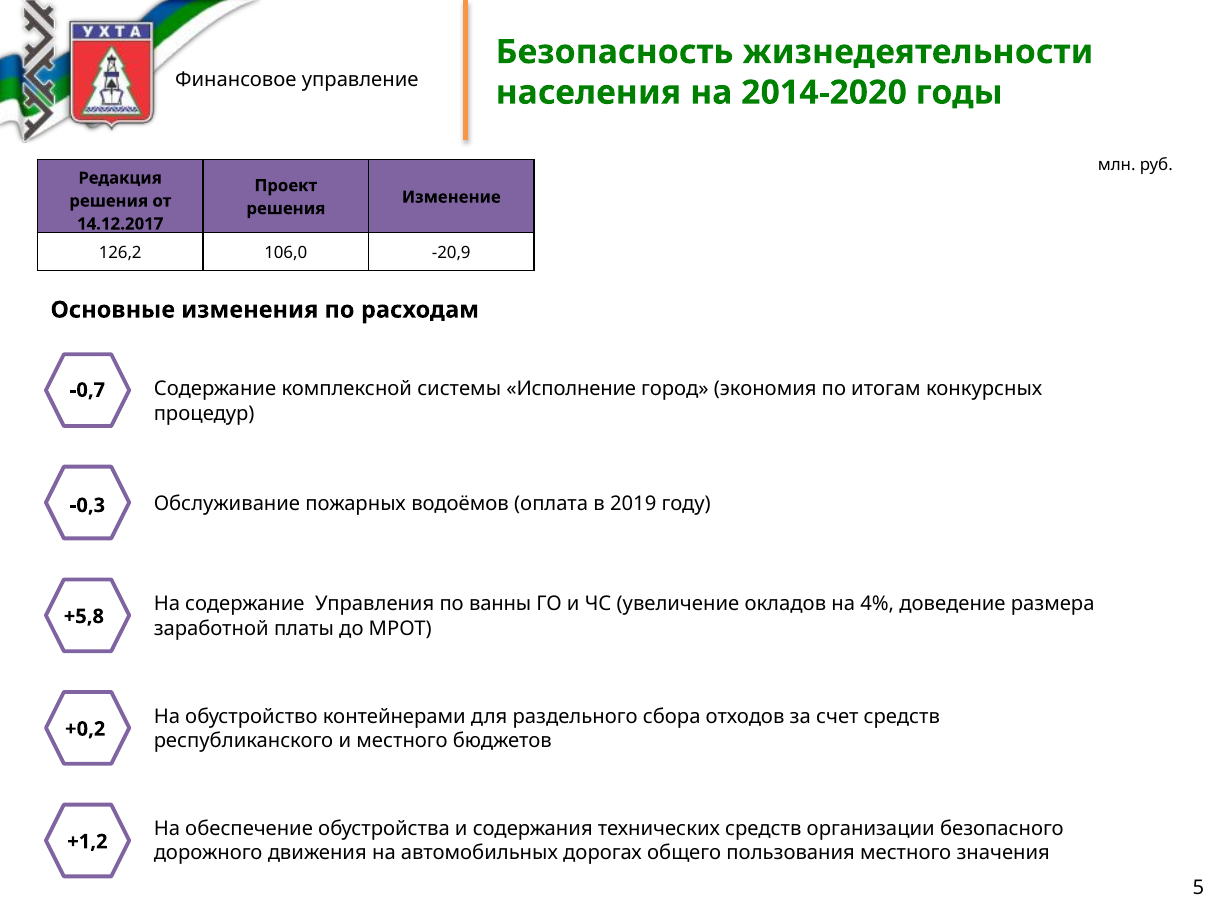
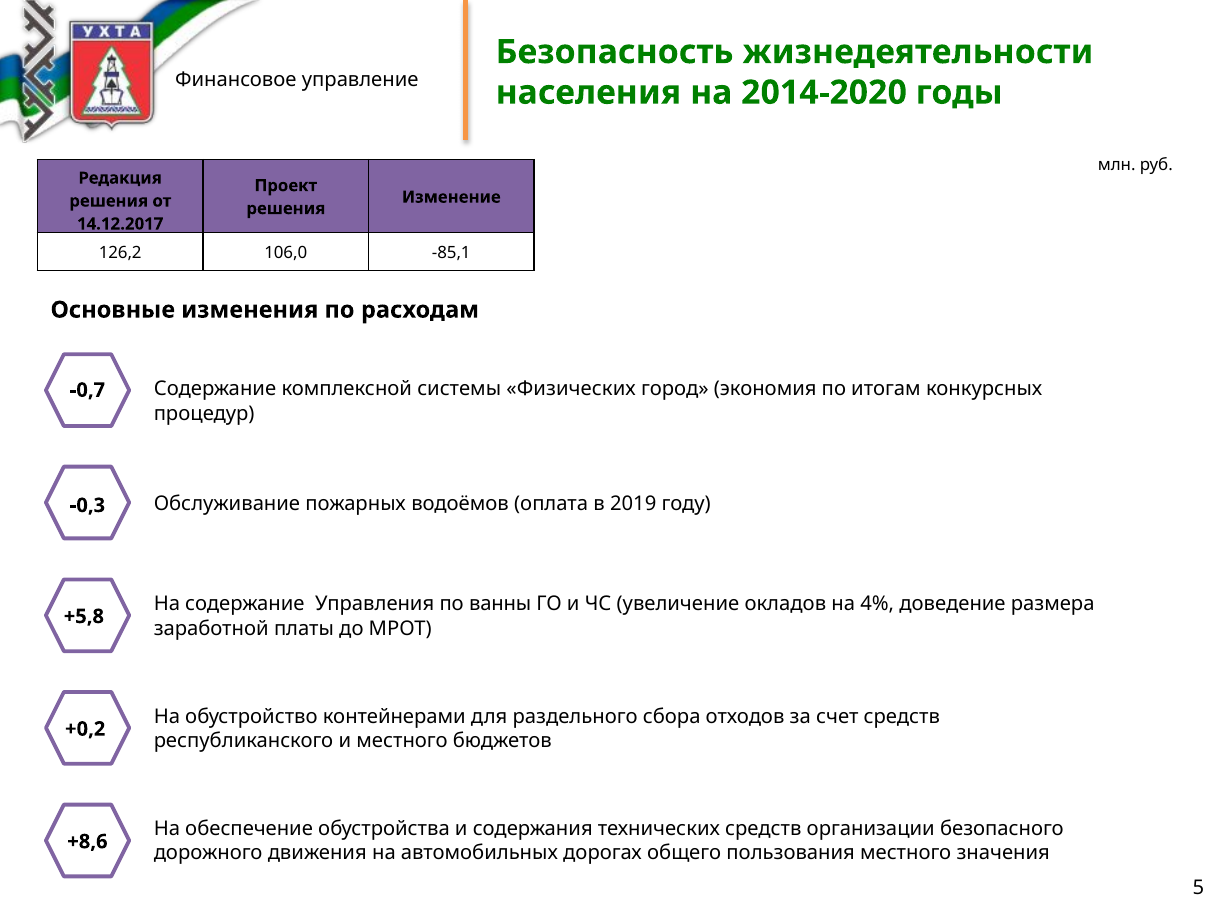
-20,9: -20,9 -> -85,1
Исполнение: Исполнение -> Физических
+1,2: +1,2 -> +8,6
